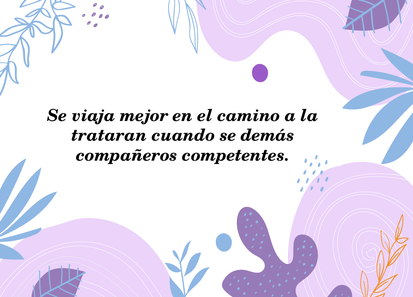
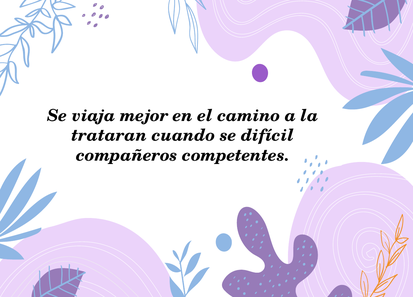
demás: demás -> difícil
